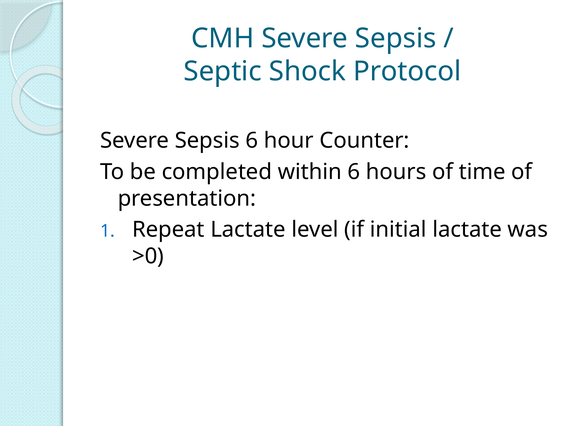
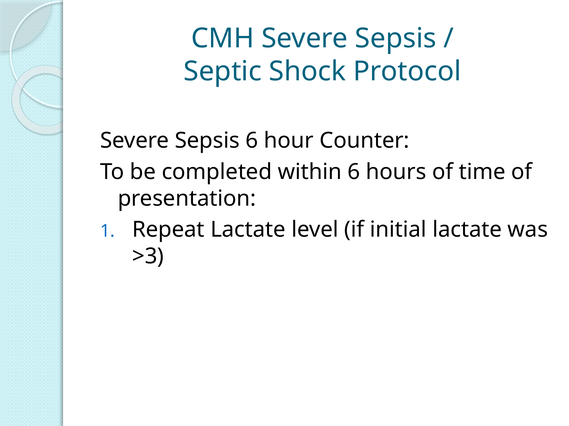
>0: >0 -> >3
